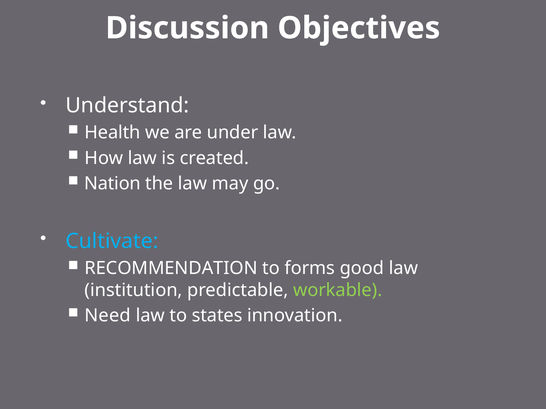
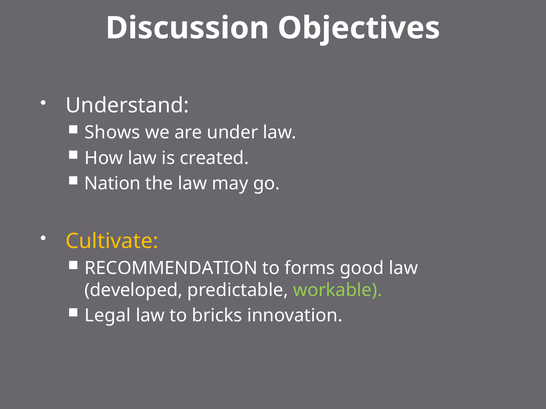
Health: Health -> Shows
Cultivate colour: light blue -> yellow
institution: institution -> developed
Need: Need -> Legal
states: states -> bricks
